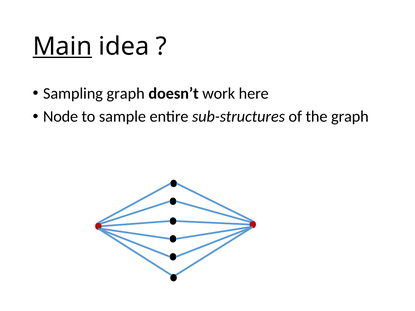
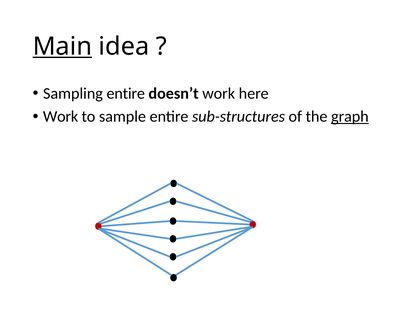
Sampling graph: graph -> entire
Node at (61, 117): Node -> Work
graph at (350, 117) underline: none -> present
